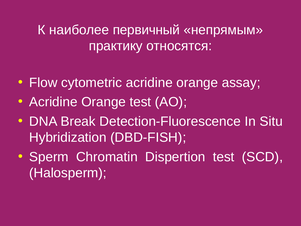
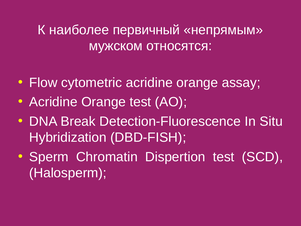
практику: практику -> мужском
